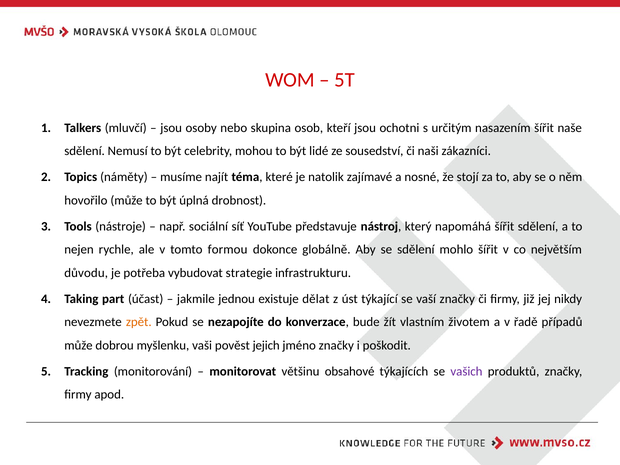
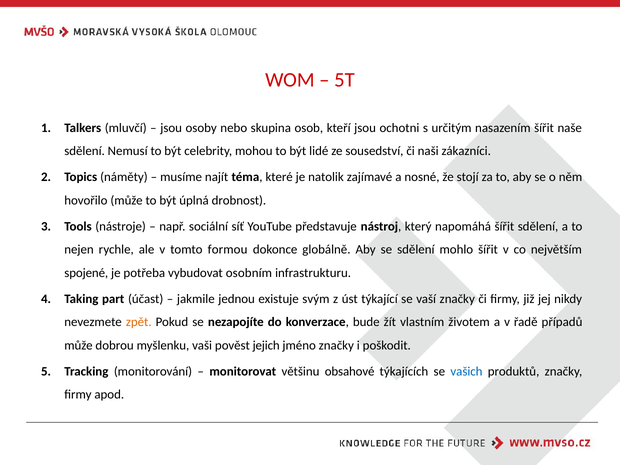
důvodu: důvodu -> spojené
strategie: strategie -> osobním
dělat: dělat -> svým
vašich colour: purple -> blue
